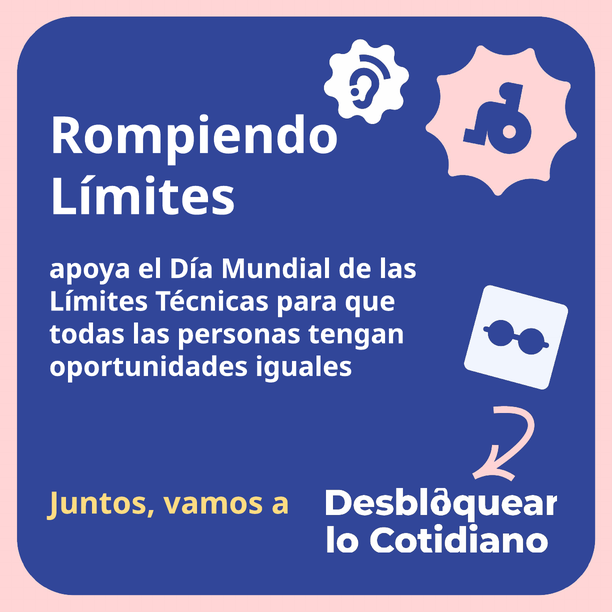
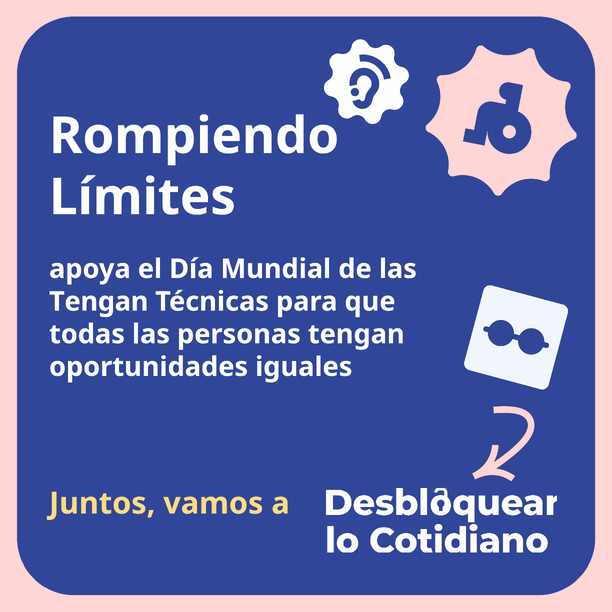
Límites at (99, 302): Límites -> Tengan
